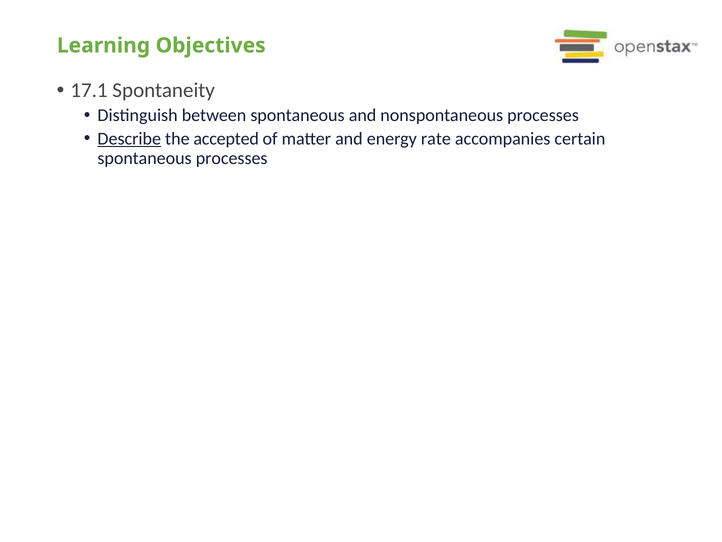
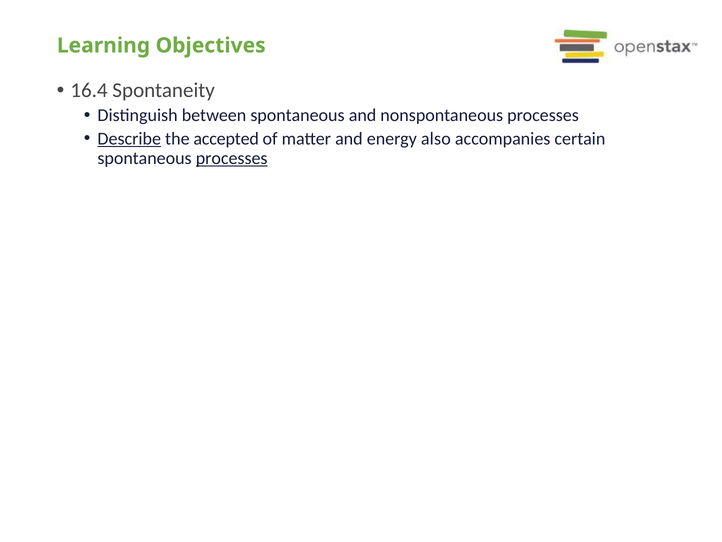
17.1: 17.1 -> 16.4
rate: rate -> also
processes at (232, 158) underline: none -> present
